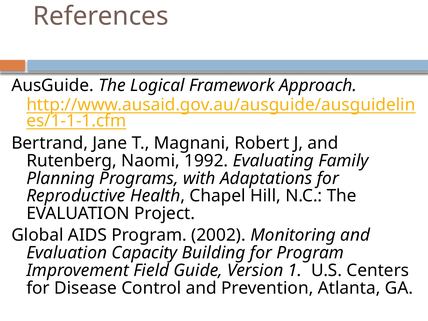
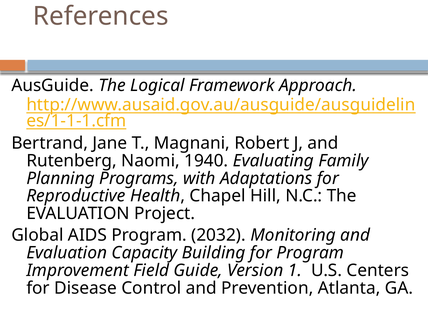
1992: 1992 -> 1940
2002: 2002 -> 2032
